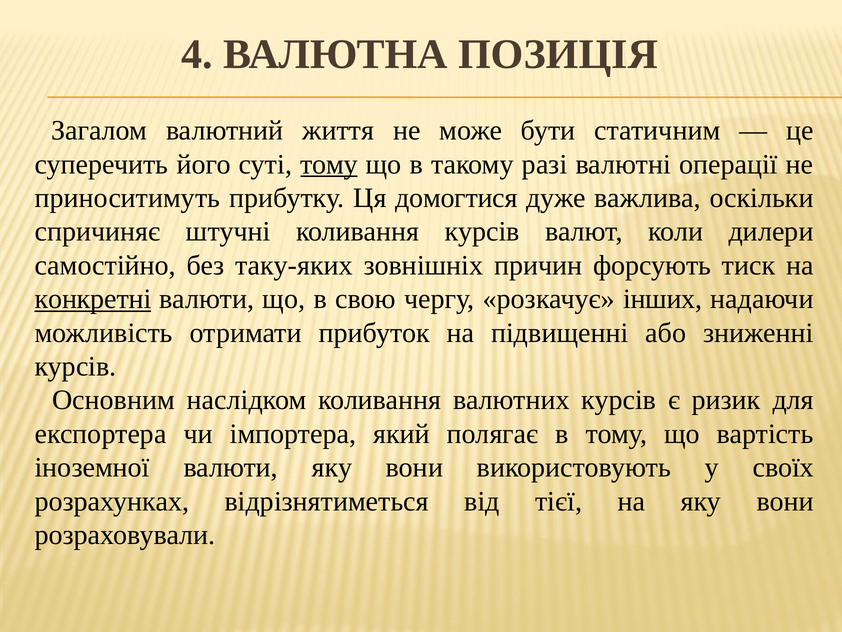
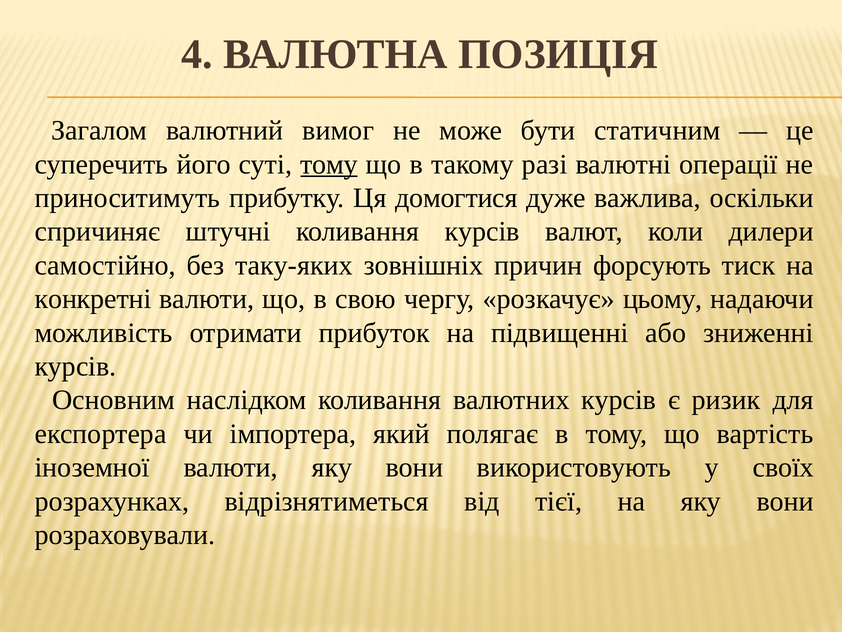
життя: життя -> вимог
конкретні underline: present -> none
інших: інших -> цьому
